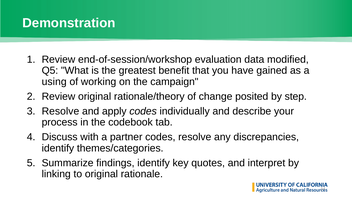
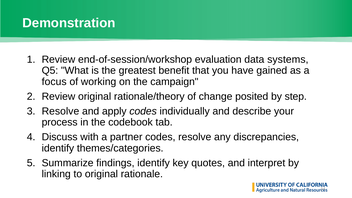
modified: modified -> systems
using: using -> focus
